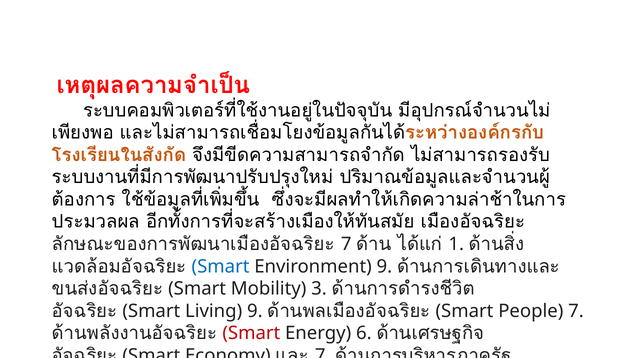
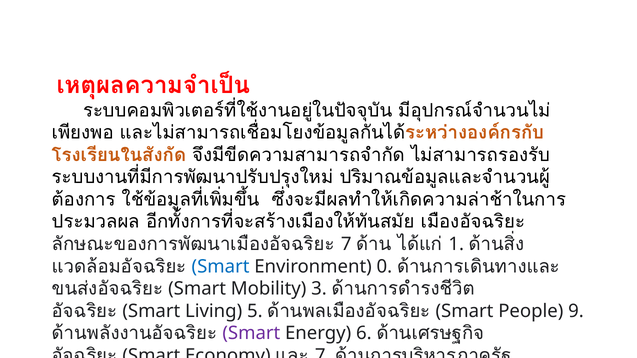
Environment 9: 9 -> 0
Living 9: 9 -> 5
People 7: 7 -> 9
Smart at (251, 334) colour: red -> purple
